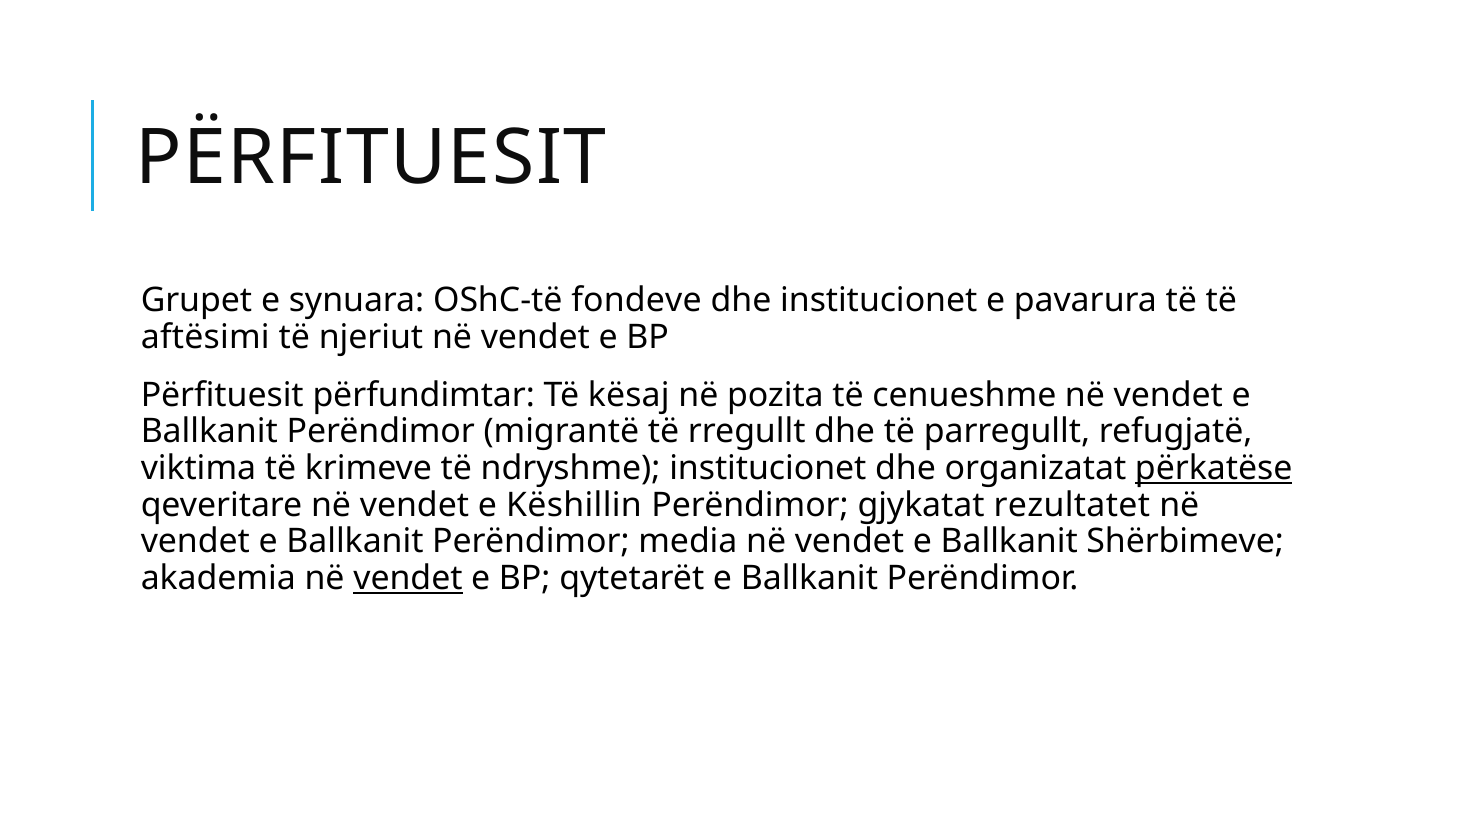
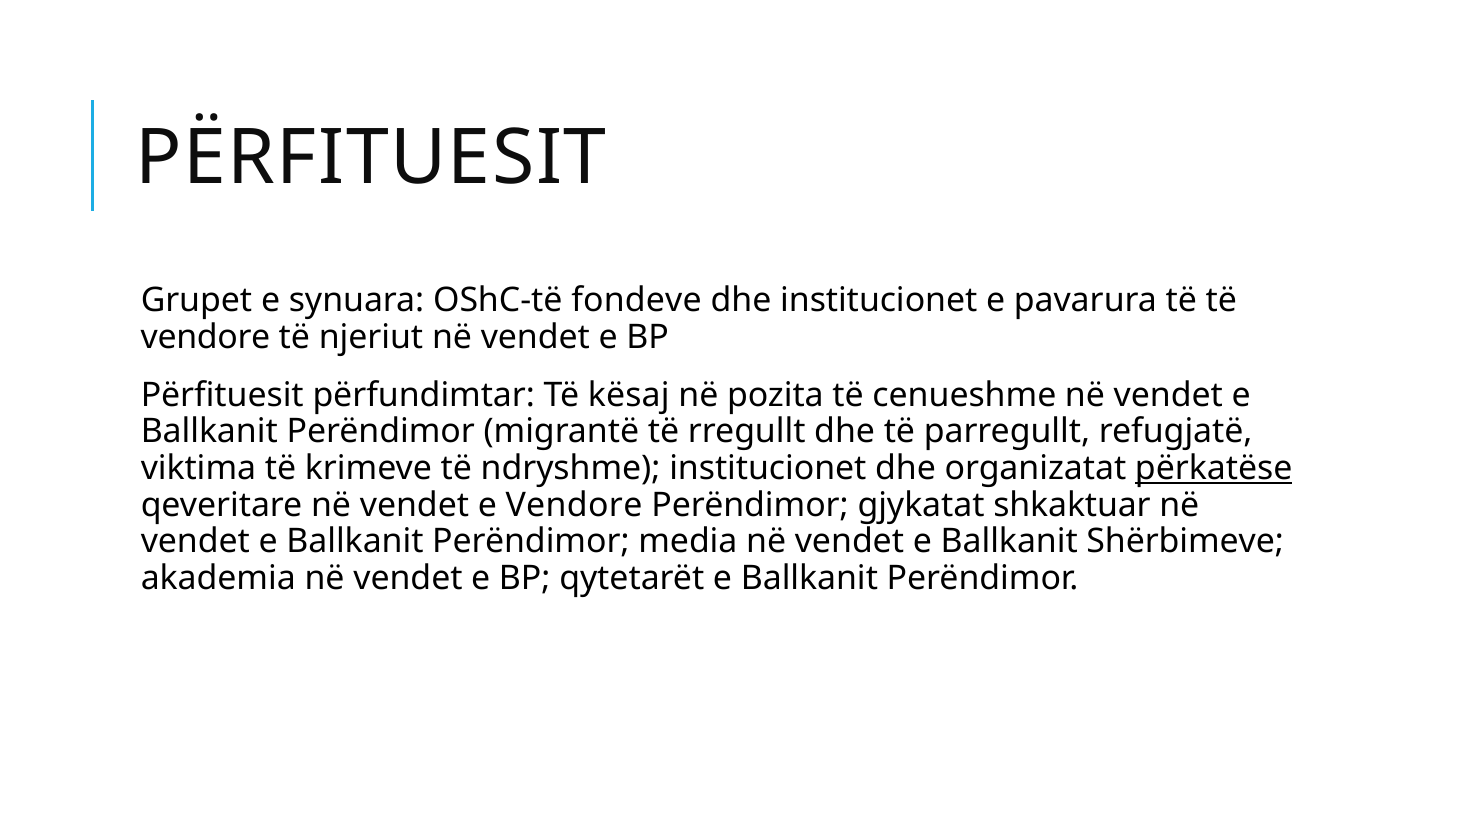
aftësimi at (205, 337): aftësimi -> vendore
e Këshillin: Këshillin -> Vendore
rezultatet: rezultatet -> shkaktuar
vendet at (408, 578) underline: present -> none
